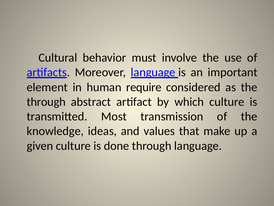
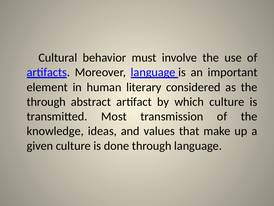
require: require -> literary
